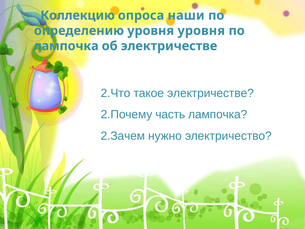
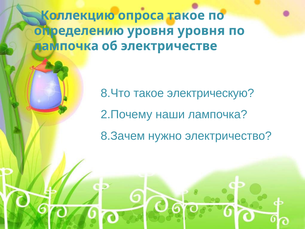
опроса наши: наши -> такое
2.Что: 2.Что -> 8.Что
такое электричестве: электричестве -> электрическую
часть: часть -> наши
2.Зачем: 2.Зачем -> 8.Зачем
